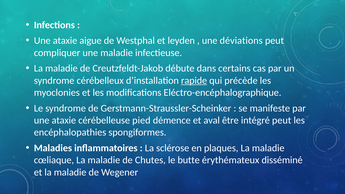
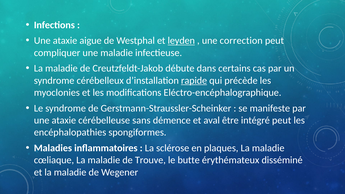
leyden underline: none -> present
déviations: déviations -> correction
pied: pied -> sans
Chutes: Chutes -> Trouve
